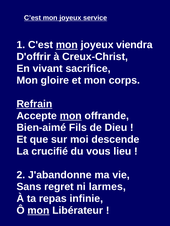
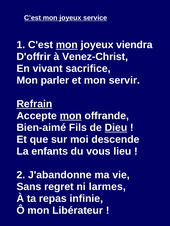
Creux-Christ: Creux-Christ -> Venez-Christ
gloire: gloire -> parler
corps: corps -> servir
Dieu underline: none -> present
crucifié: crucifié -> enfants
mon at (38, 211) underline: present -> none
